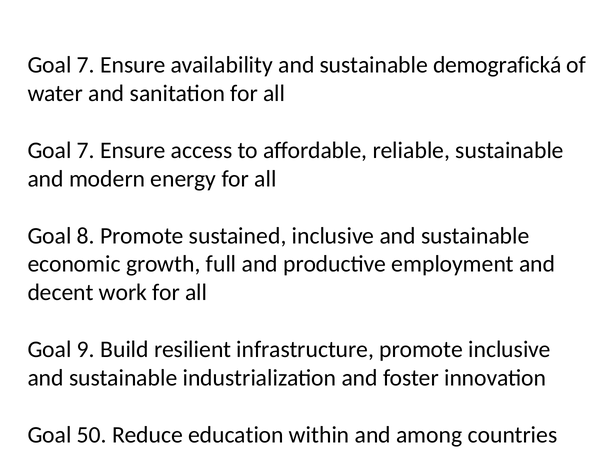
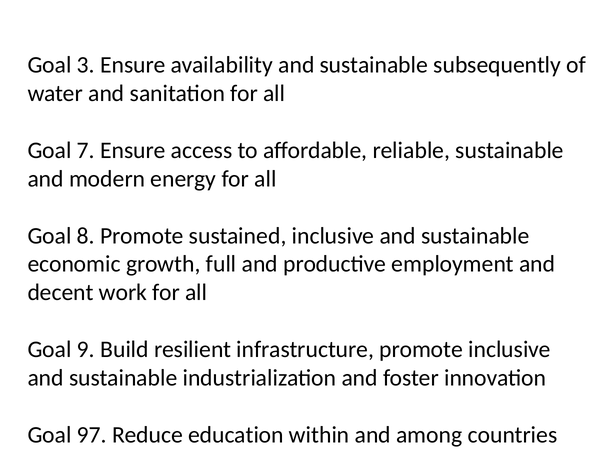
7 at (86, 65): 7 -> 3
demografická: demografická -> subsequently
50: 50 -> 97
